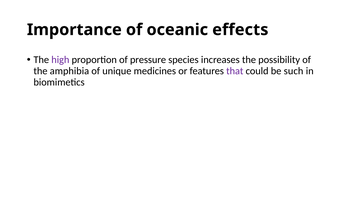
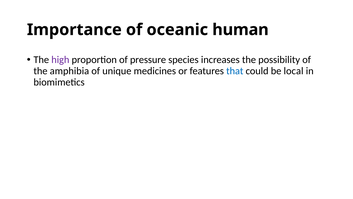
effects: effects -> human
that colour: purple -> blue
such: such -> local
